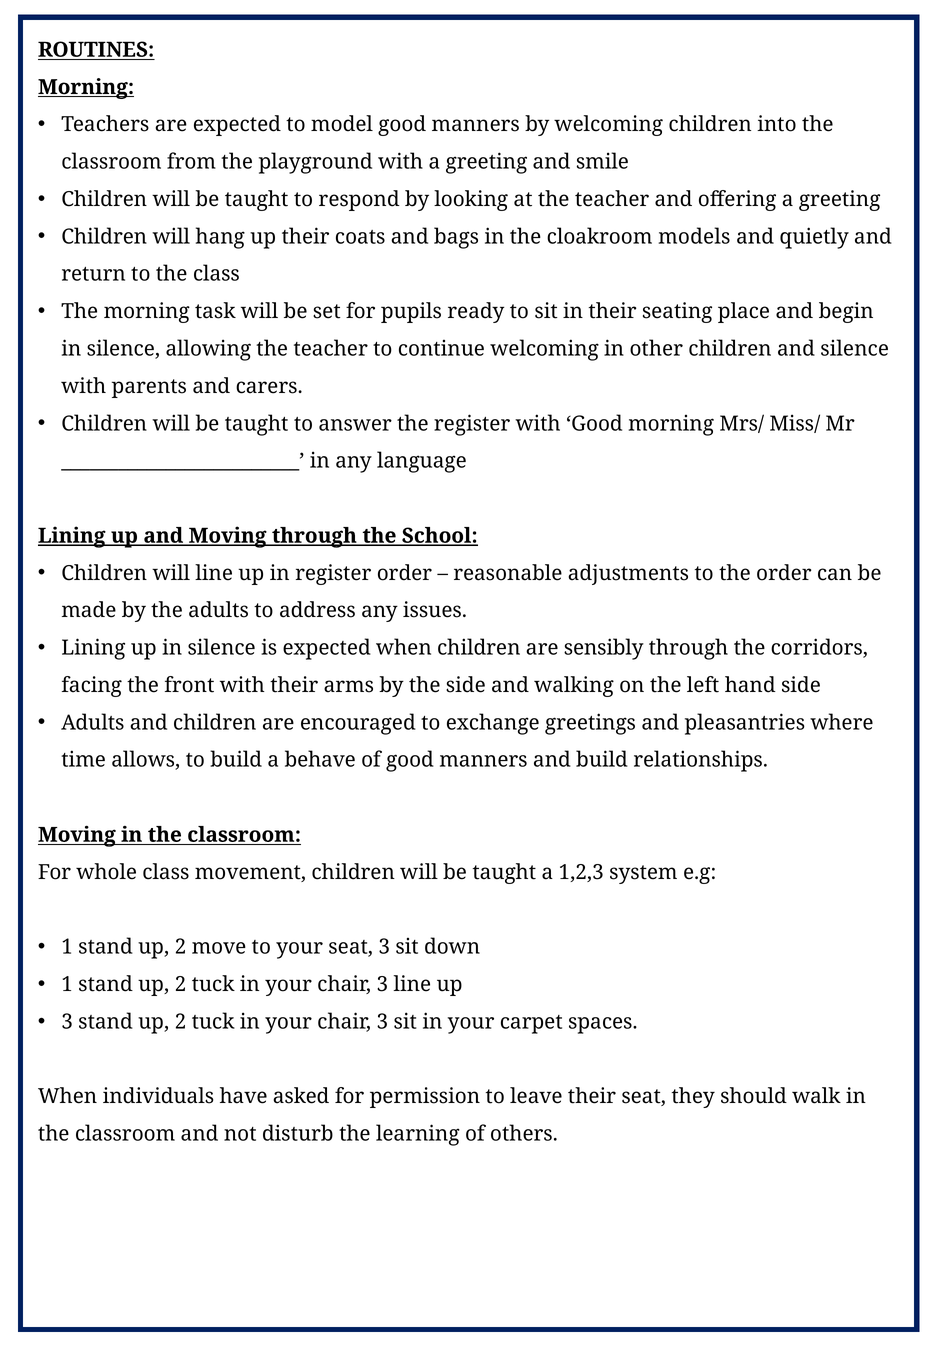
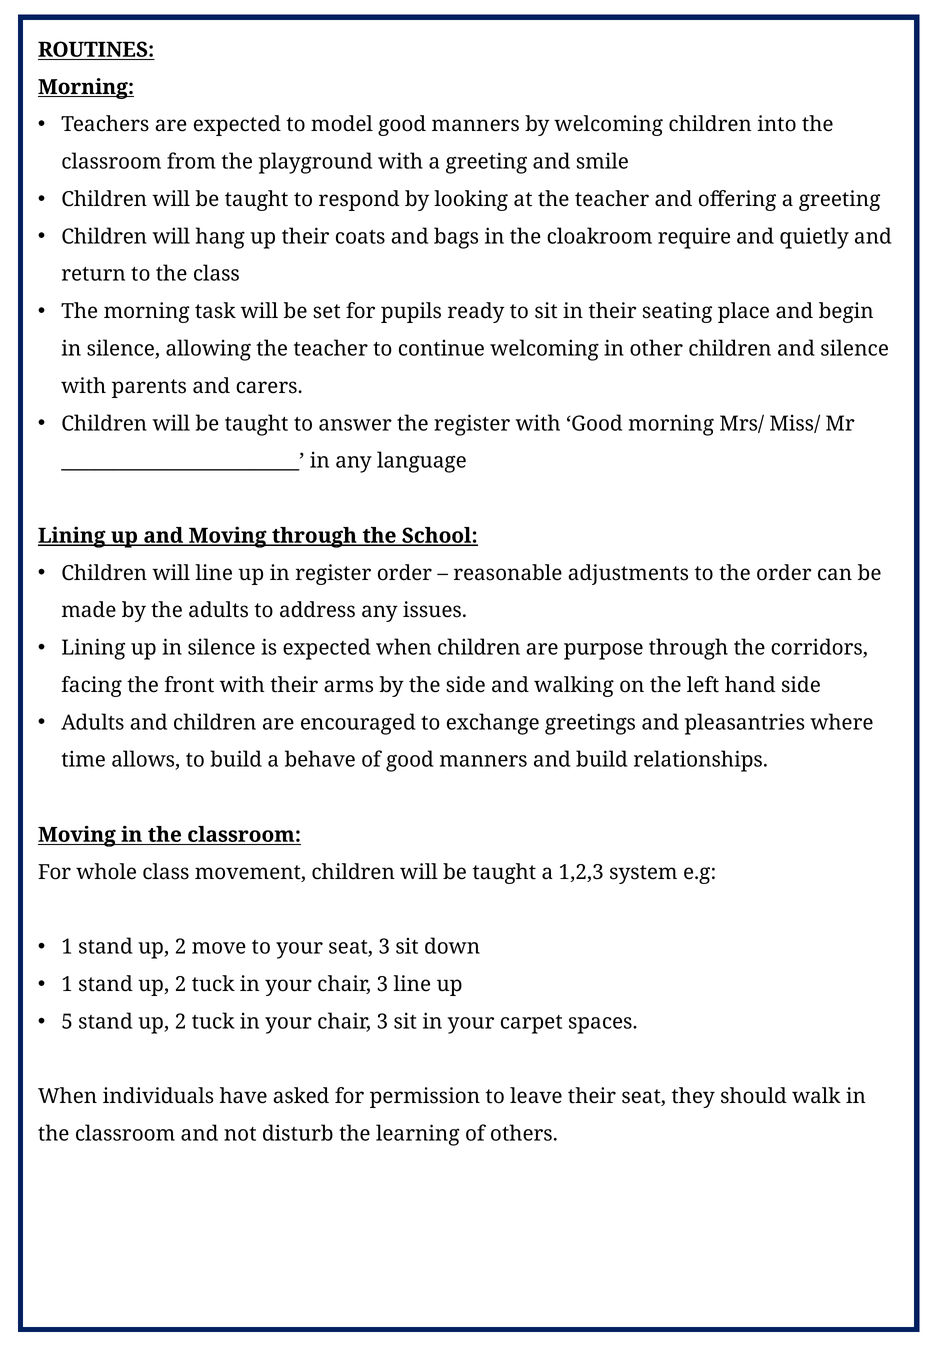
models: models -> require
sensibly: sensibly -> purpose
3 at (67, 1022): 3 -> 5
